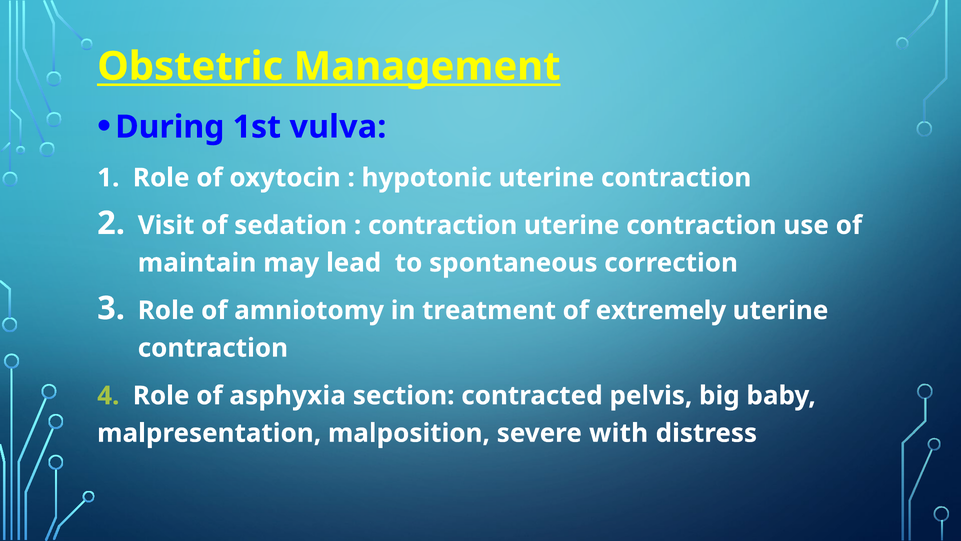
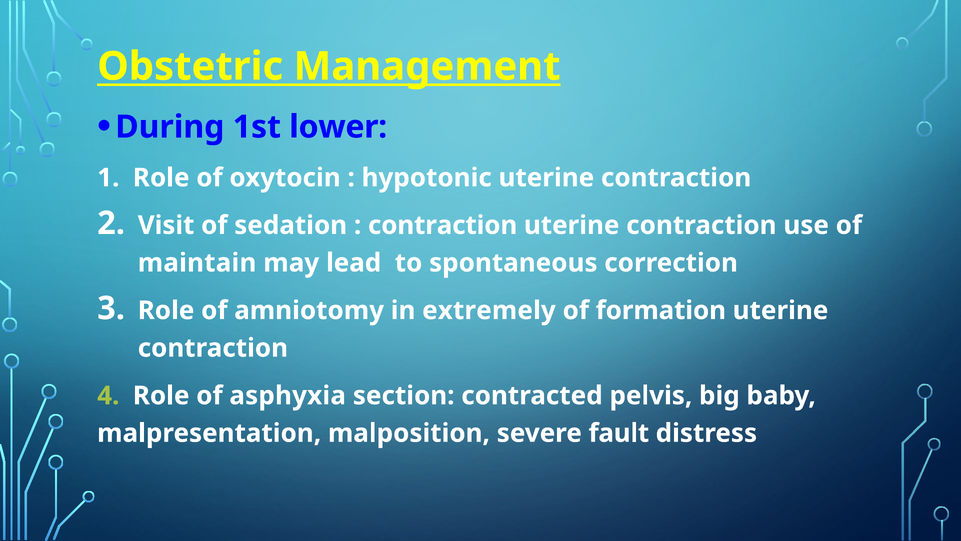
vulva: vulva -> lower
treatment: treatment -> extremely
extremely: extremely -> formation
with: with -> fault
